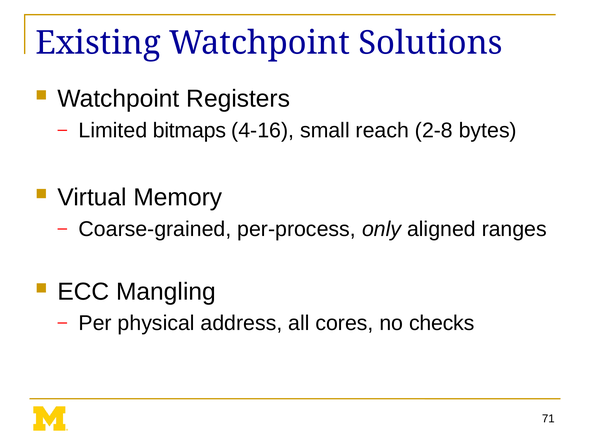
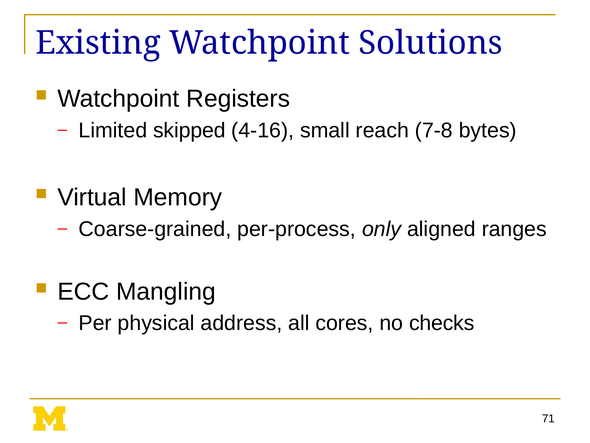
bitmaps: bitmaps -> skipped
2-8: 2-8 -> 7-8
